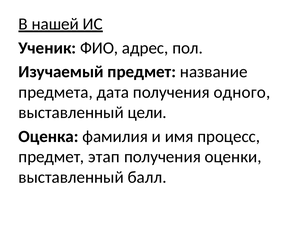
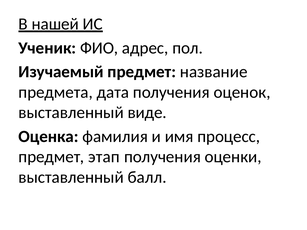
одного: одного -> оценок
цели: цели -> виде
